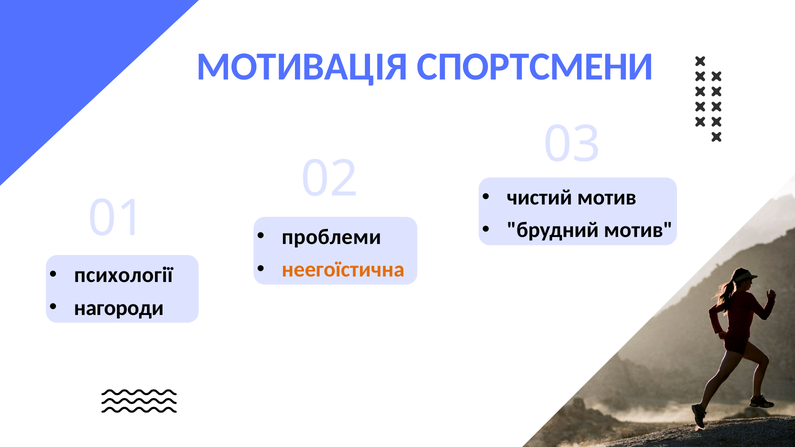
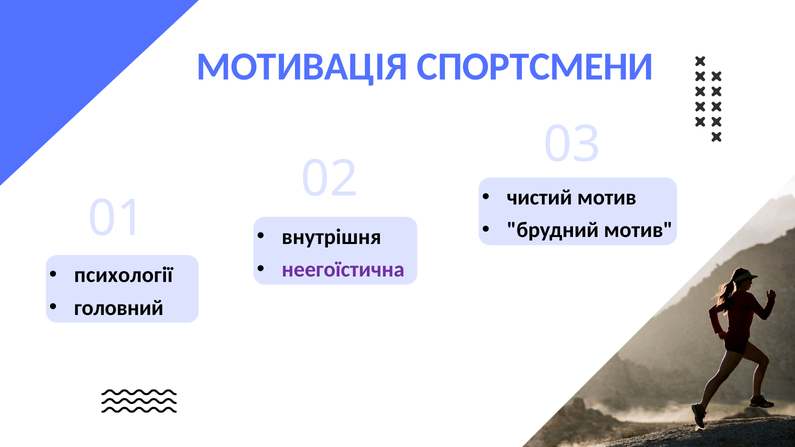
проблеми: проблеми -> внутрішня
неегоїстична colour: orange -> purple
нагороди: нагороди -> головний
